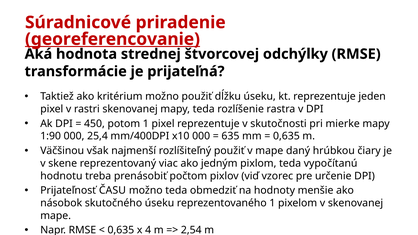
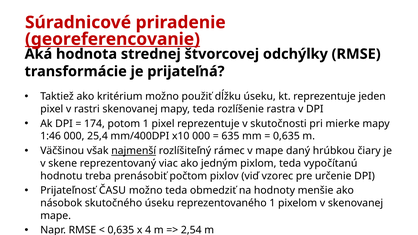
450: 450 -> 174
1:90: 1:90 -> 1:46
najmenší underline: none -> present
rozlíšiteľný použiť: použiť -> rámec
